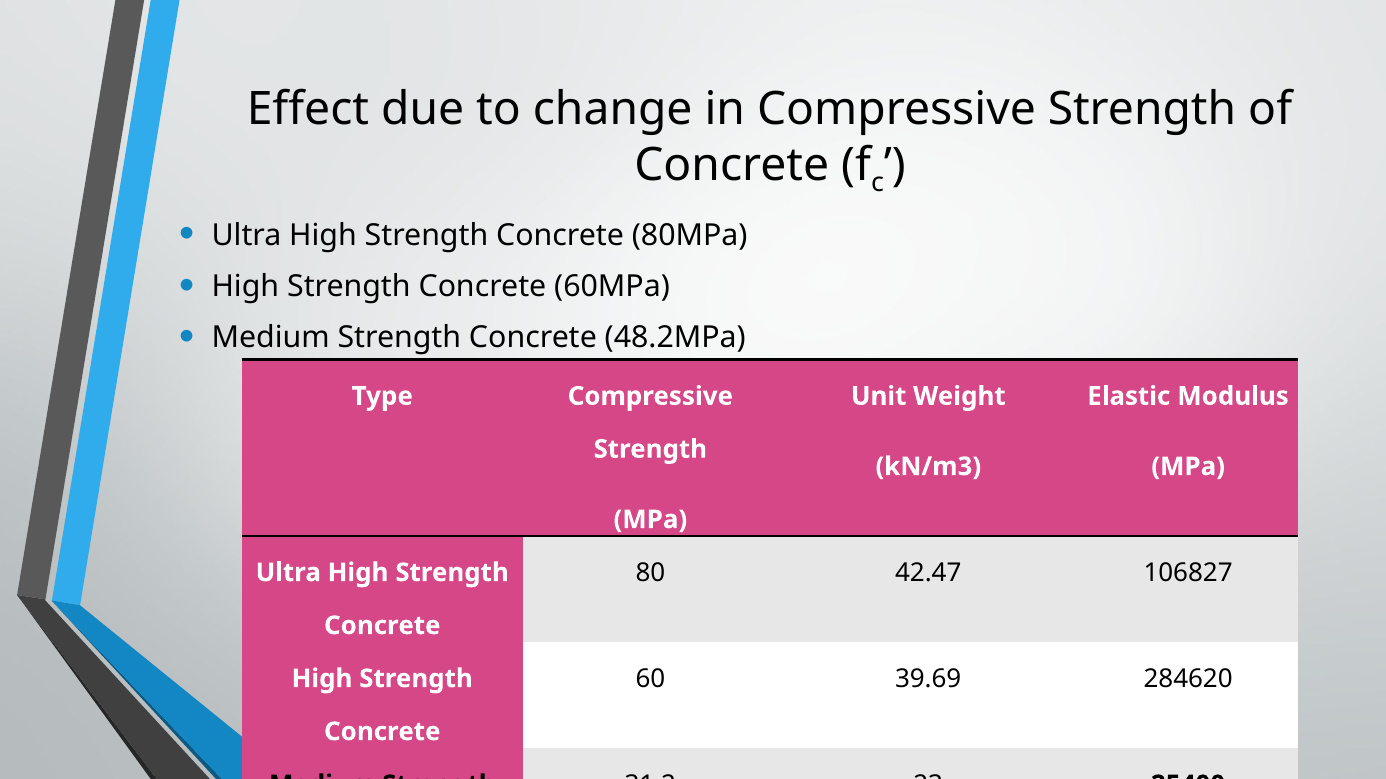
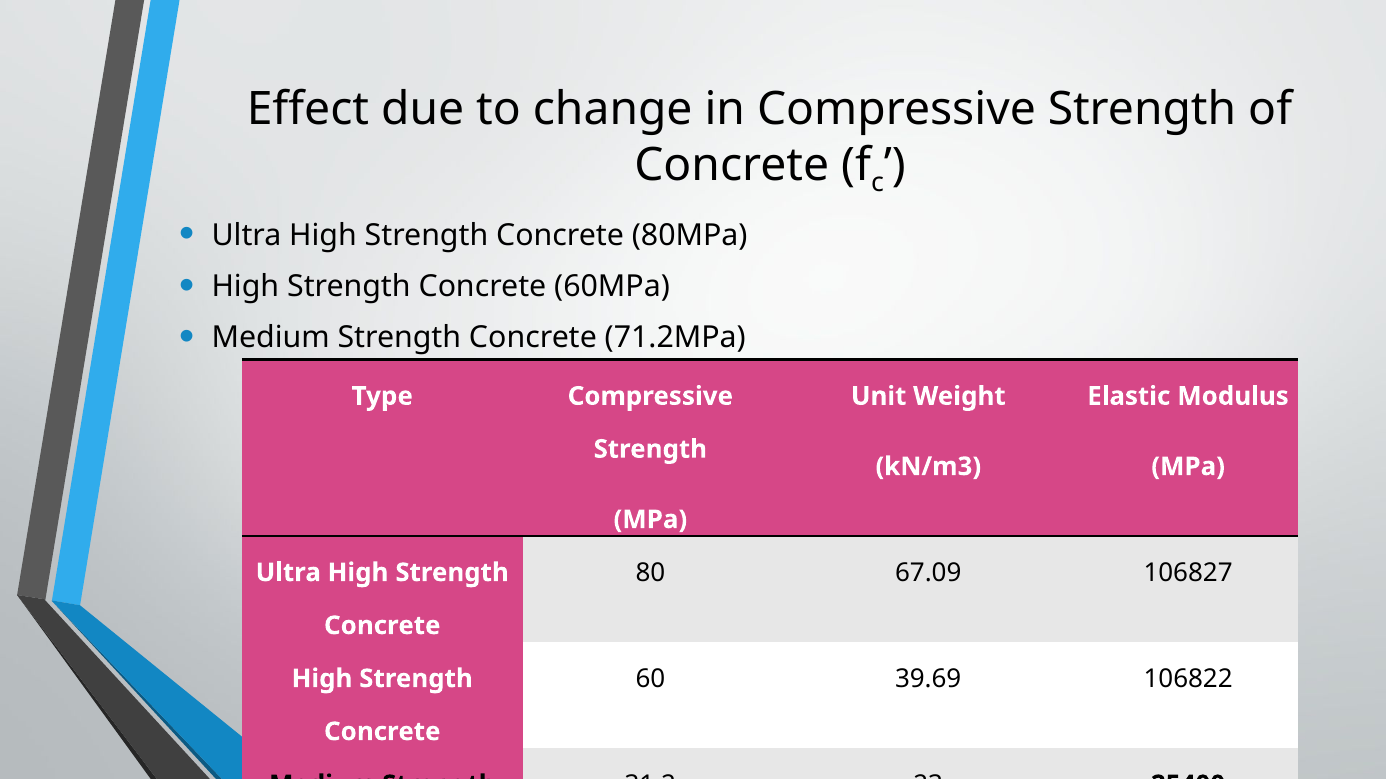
48.2MPa: 48.2MPa -> 71.2MPa
42.47: 42.47 -> 67.09
284620: 284620 -> 106822
